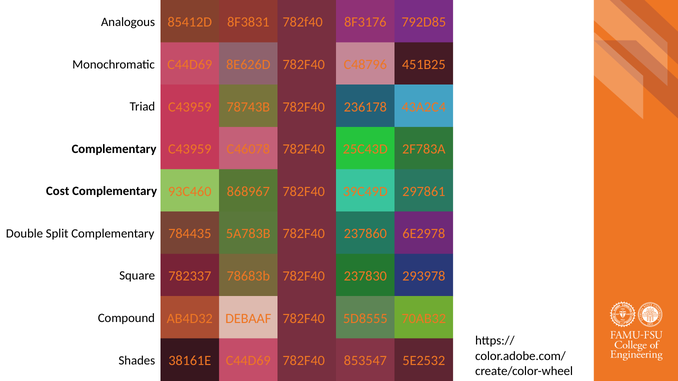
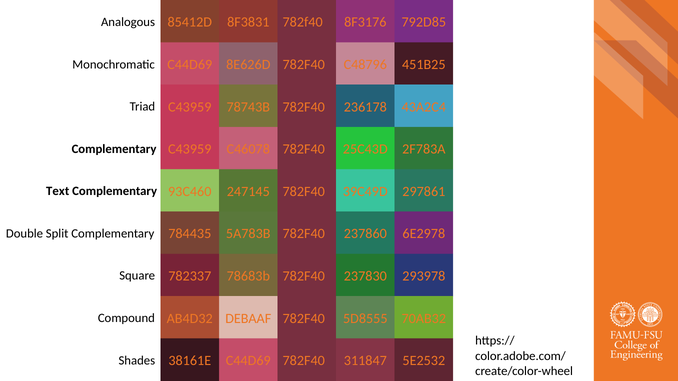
Cost: Cost -> Text
868967: 868967 -> 247145
853547: 853547 -> 311847
